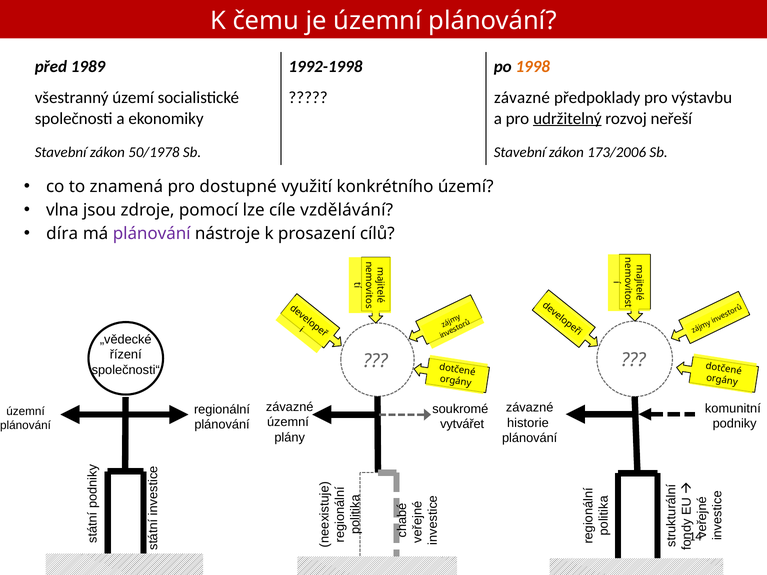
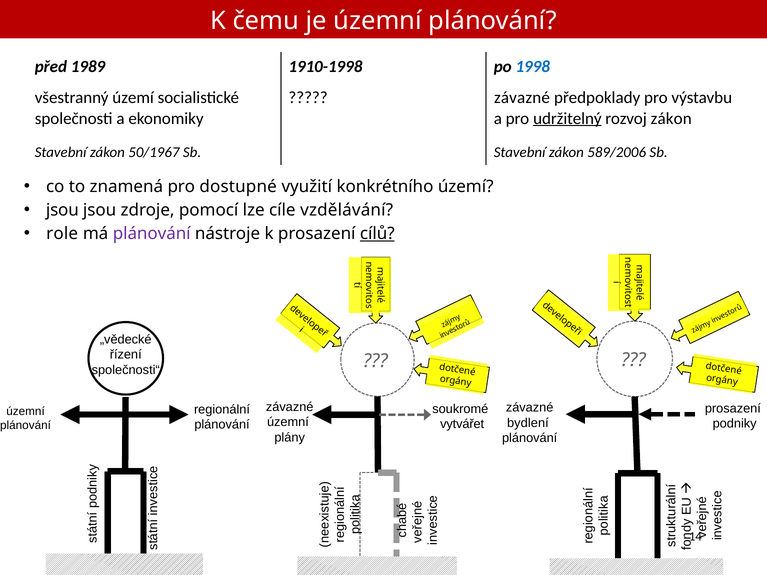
1992-1998: 1992-1998 -> 1910-1998
1998 colour: orange -> blue
rozvoj neřeší: neřeší -> zákon
50/1978: 50/1978 -> 50/1967
173/2006: 173/2006 -> 589/2006
vlna at (62, 210): vlna -> jsou
díra: díra -> role
cílů underline: none -> present
komunitní at (733, 409): komunitní -> prosazení
historie: historie -> bydlení
